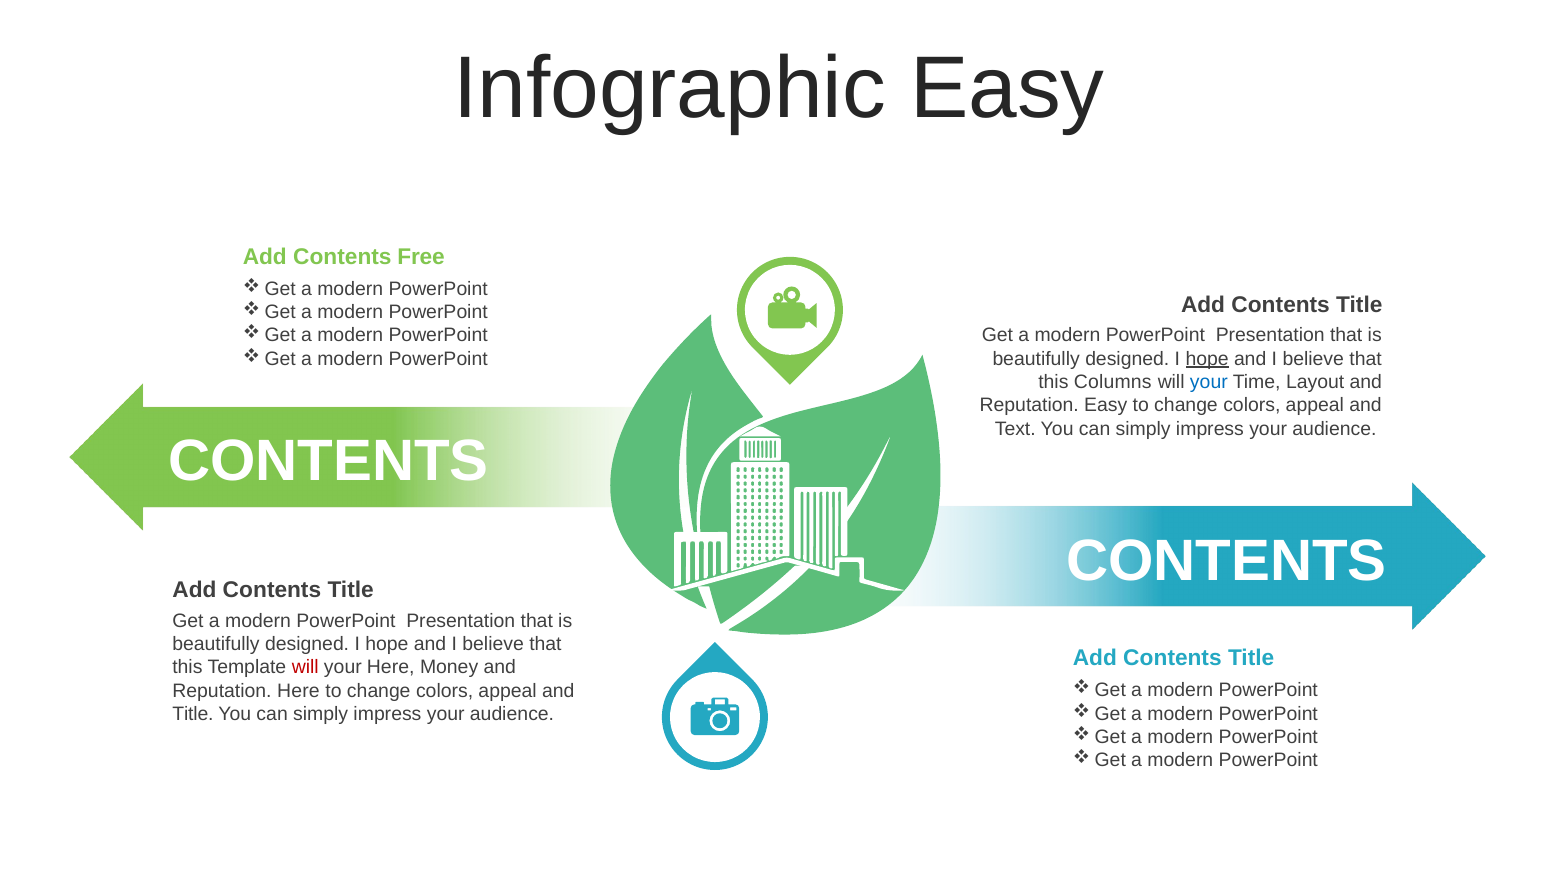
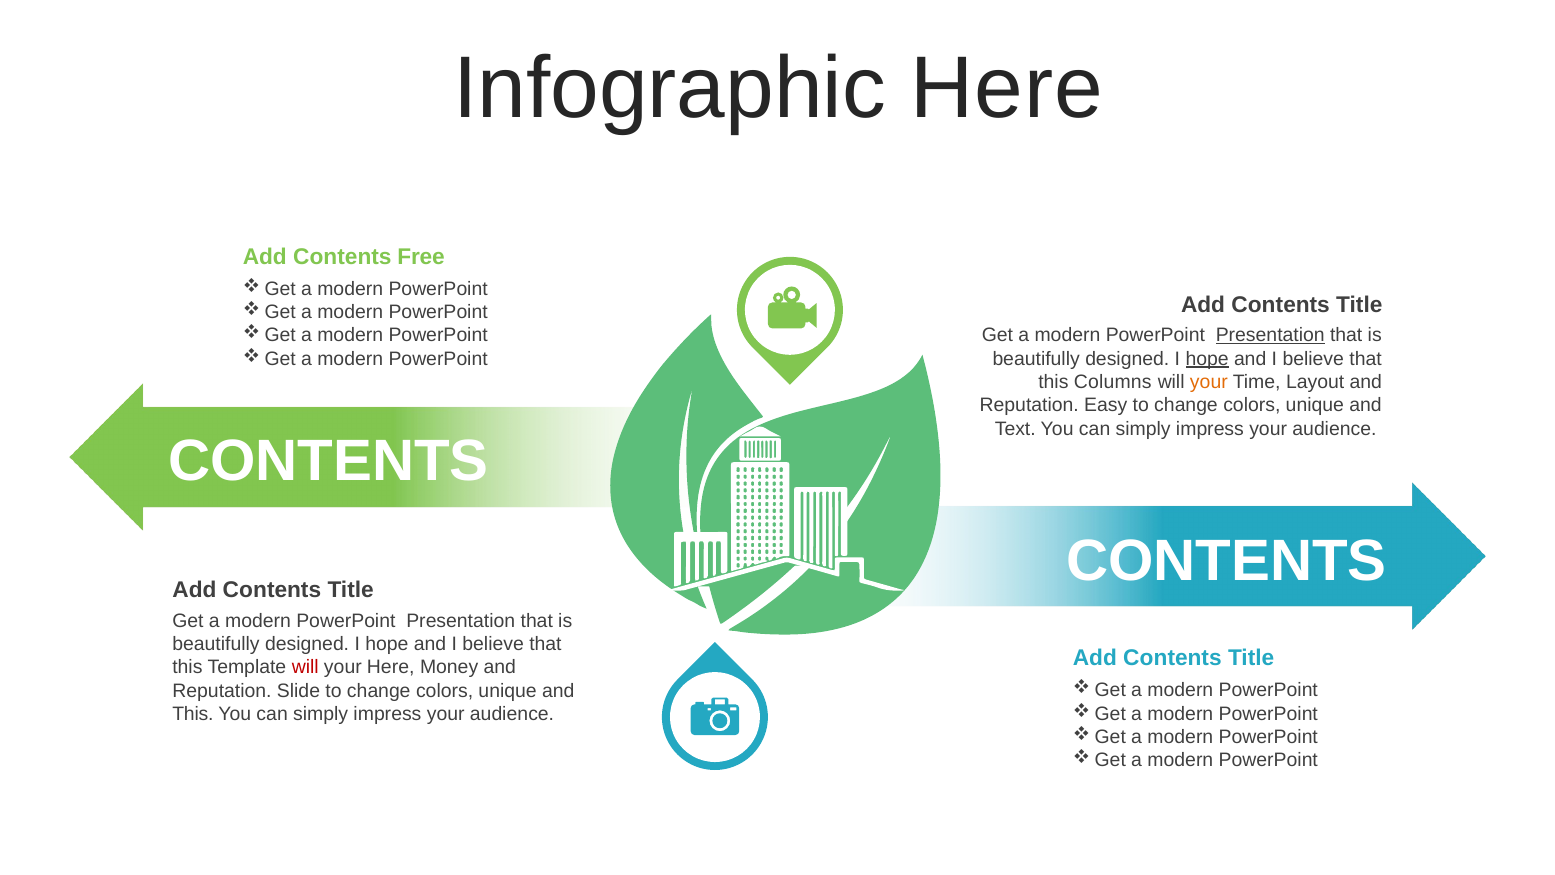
Infographic Easy: Easy -> Here
Presentation at (1270, 335) underline: none -> present
your at (1209, 382) colour: blue -> orange
appeal at (1315, 405): appeal -> unique
Reputation Here: Here -> Slide
appeal at (508, 690): appeal -> unique
Title at (193, 714): Title -> This
